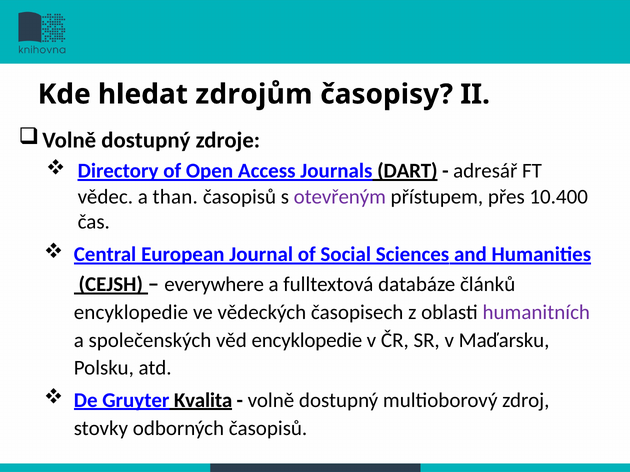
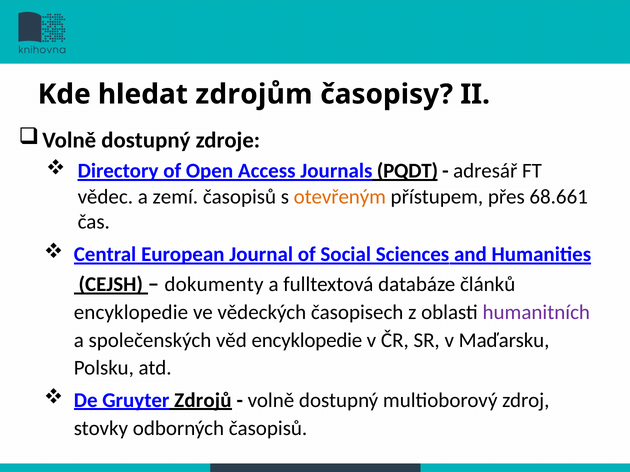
DART: DART -> PQDT
than: than -> zemí
otevřeným colour: purple -> orange
10.400: 10.400 -> 68.661
everywhere: everywhere -> dokumenty
Kvalita: Kvalita -> Zdrojů
